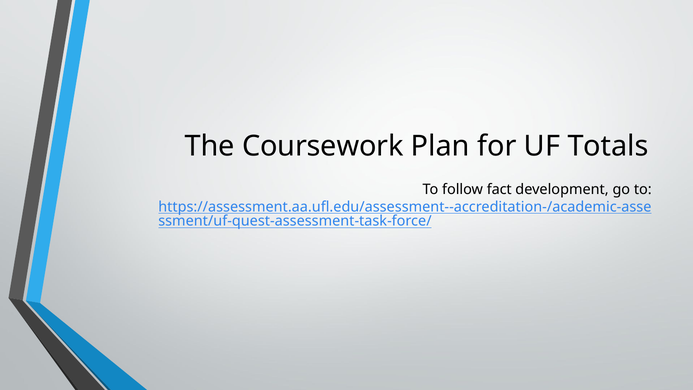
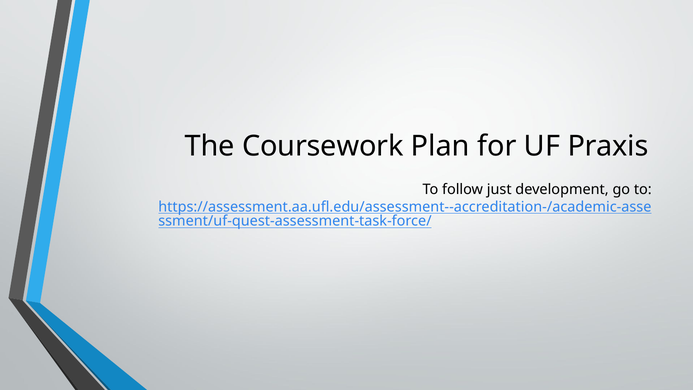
Totals: Totals -> Praxis
fact: fact -> just
